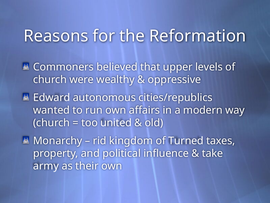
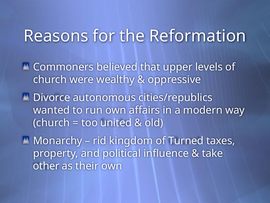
Edward: Edward -> Divorce
army: army -> other
